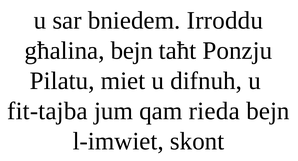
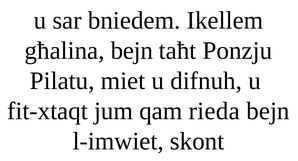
Irroddu: Irroddu -> Ikellem
fit-tajba: fit-tajba -> fit-xtaqt
